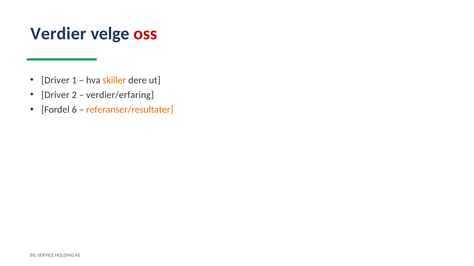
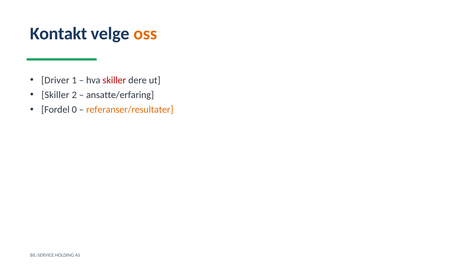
Verdier: Verdier -> Kontakt
oss colour: red -> orange
skiller at (114, 80) colour: orange -> red
Driver at (55, 95): Driver -> Skiller
verdier/erfaring: verdier/erfaring -> ansatte/erfaring
6: 6 -> 0
